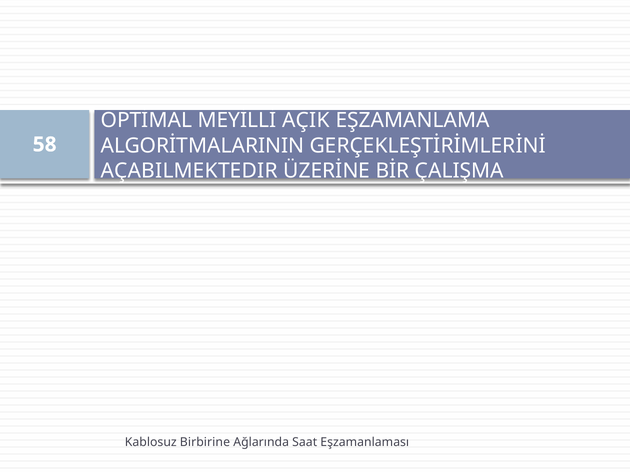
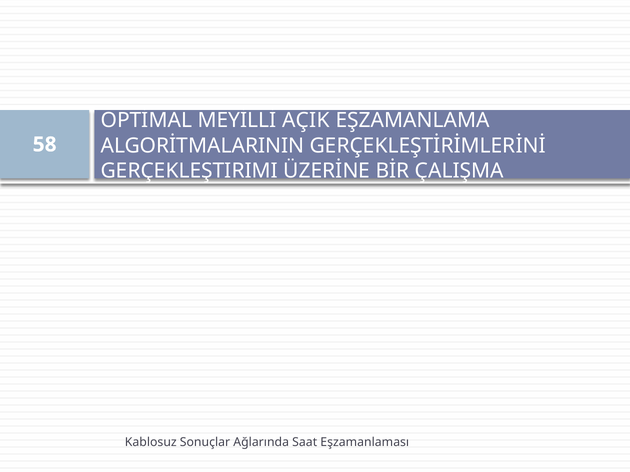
AÇABILMEKTEDIR: AÇABILMEKTEDIR -> GERÇEKLEŞTIRIMI
Birbirine: Birbirine -> Sonuçlar
